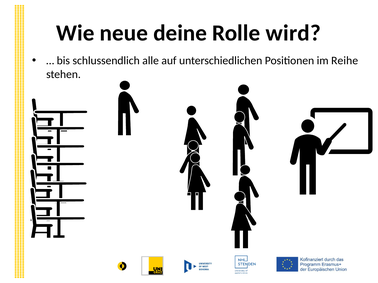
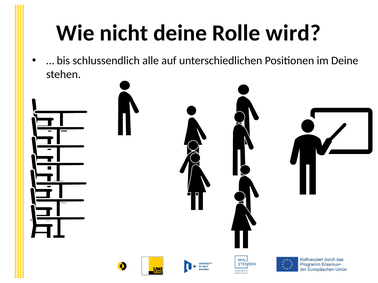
neue: neue -> nicht
im Reihe: Reihe -> Deine
